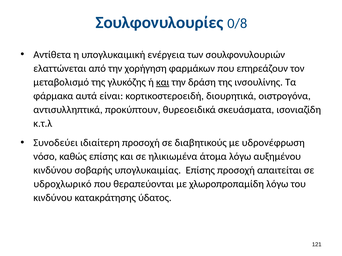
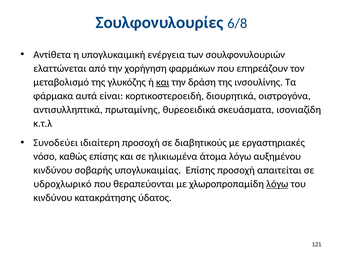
0/8: 0/8 -> 6/8
προκύπτουν: προκύπτουν -> πρωταμίνης
υδρονέφρωση: υδρονέφρωση -> εργαστηριακές
λόγω at (277, 184) underline: none -> present
